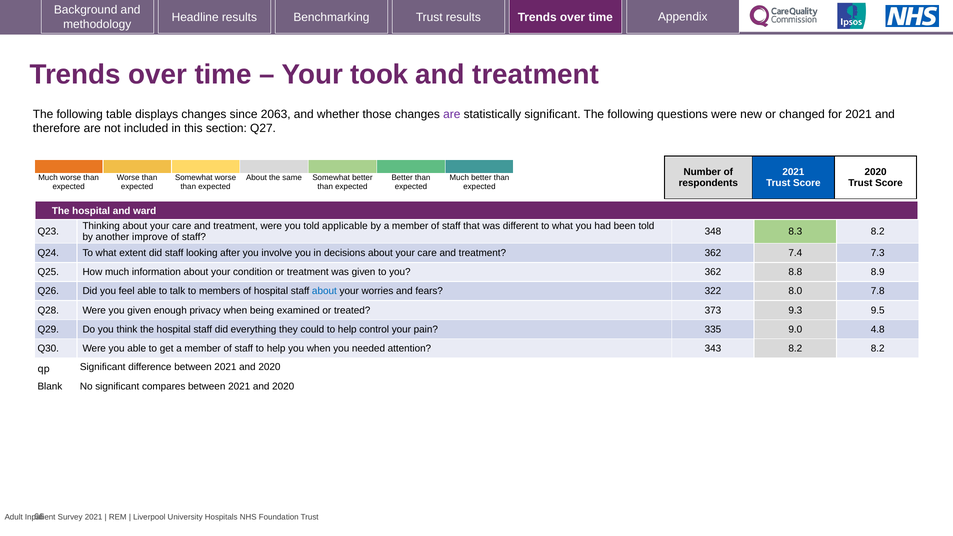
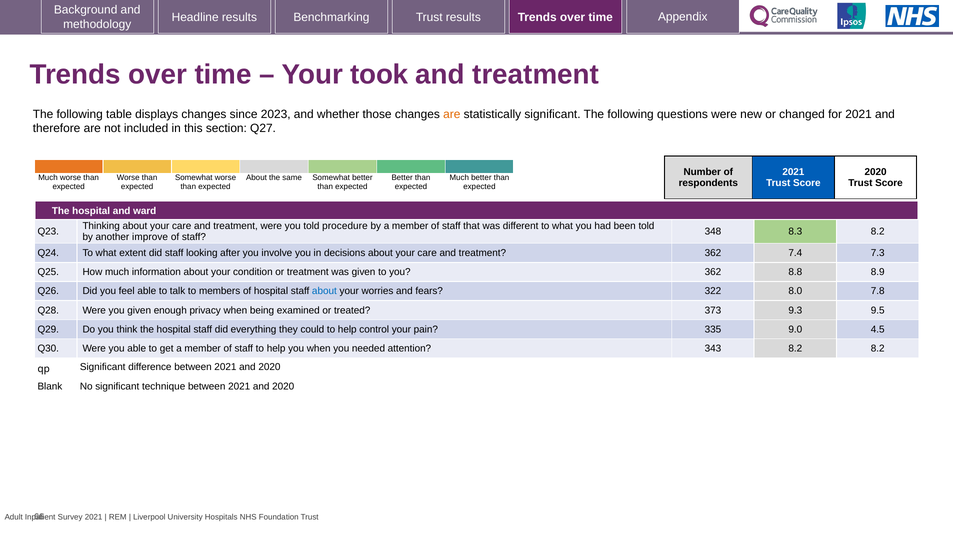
2063: 2063 -> 2023
are at (452, 114) colour: purple -> orange
applicable: applicable -> procedure
4.8: 4.8 -> 4.5
compares: compares -> technique
